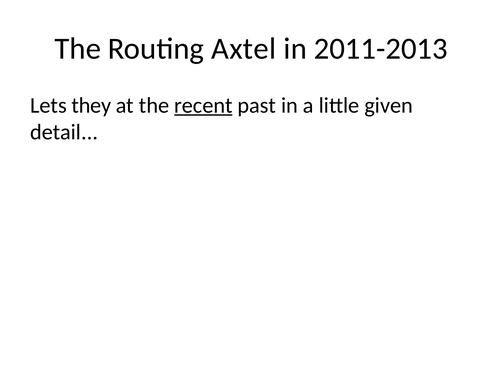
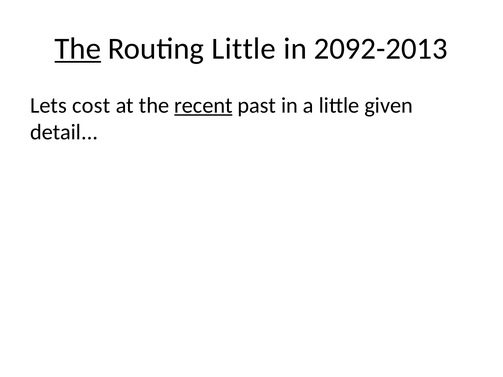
The at (78, 49) underline: none -> present
Routing Axtel: Axtel -> Little
2011-2013: 2011-2013 -> 2092-2013
they: they -> cost
